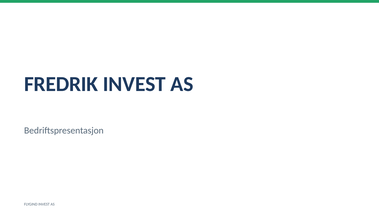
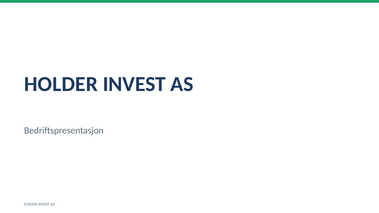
FREDRIK: FREDRIK -> HOLDER
